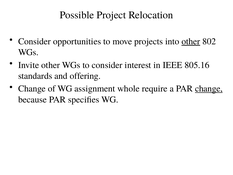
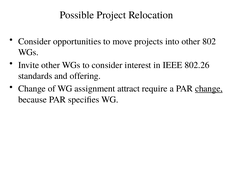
other at (191, 41) underline: present -> none
805.16: 805.16 -> 802.26
whole: whole -> attract
